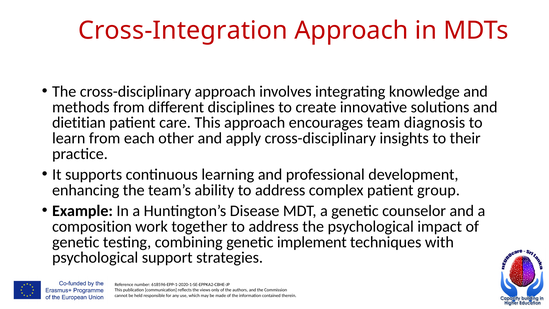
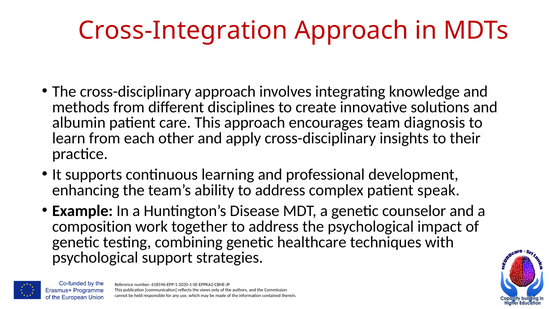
dietitian: dietitian -> albumin
group: group -> speak
implement: implement -> healthcare
